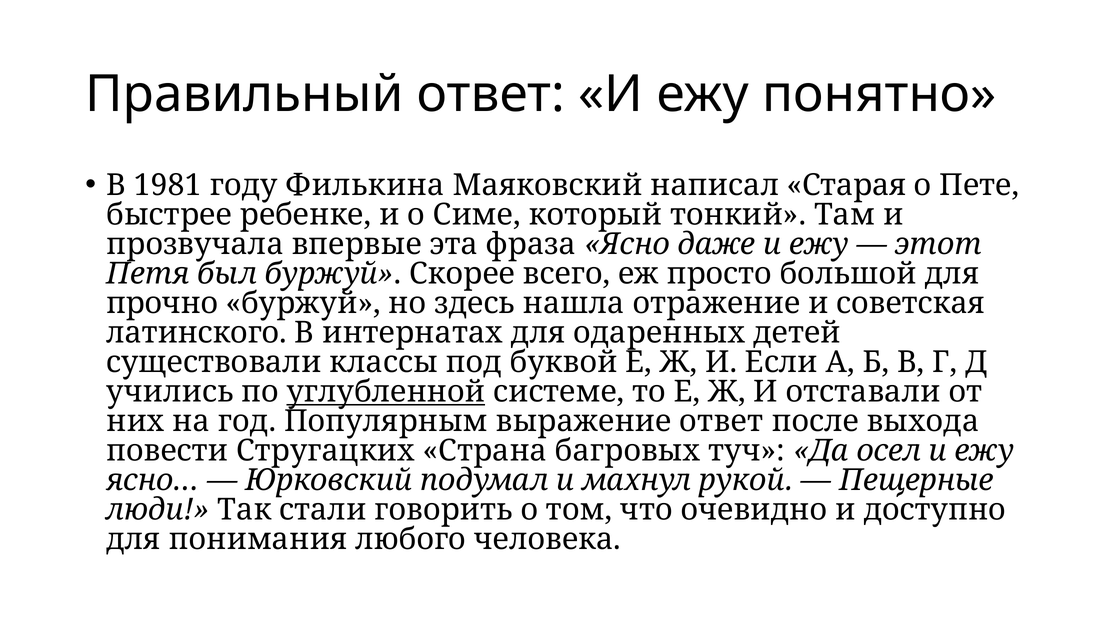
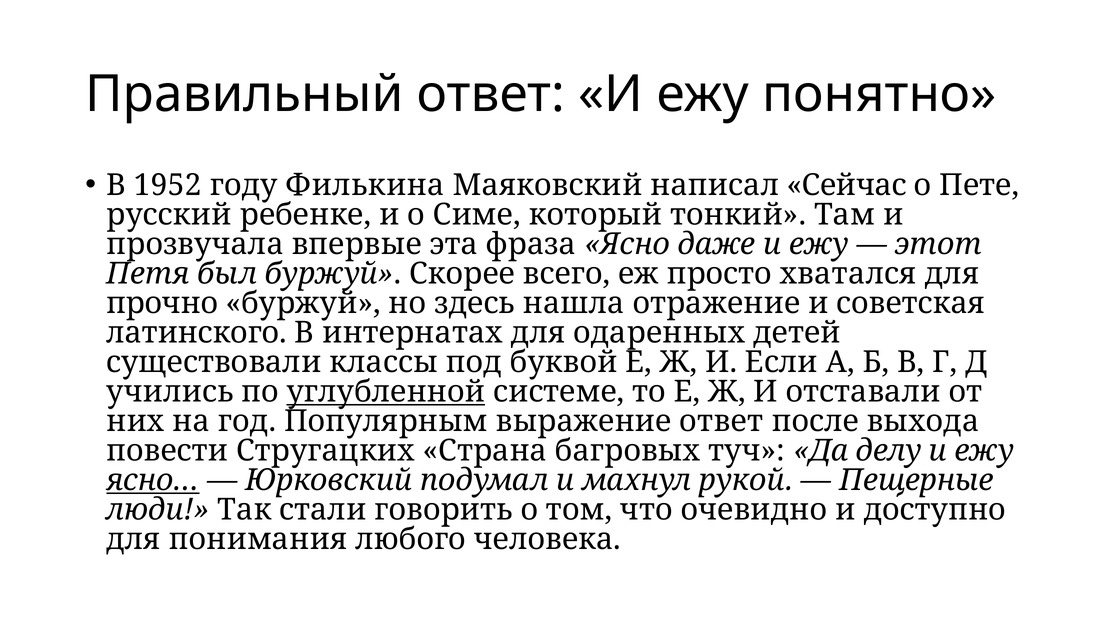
1981: 1981 -> 1952
Старая: Старая -> Сейчас
быстрее: быстрее -> русский
большой: большой -> хватался
осел: осел -> делу
ясно… underline: none -> present
